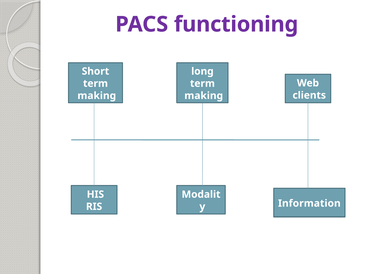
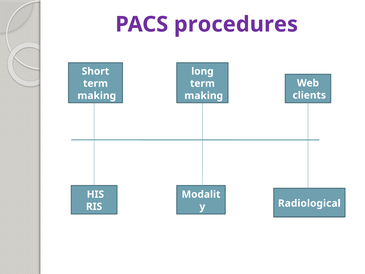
functioning: functioning -> procedures
Information: Information -> Radiological
